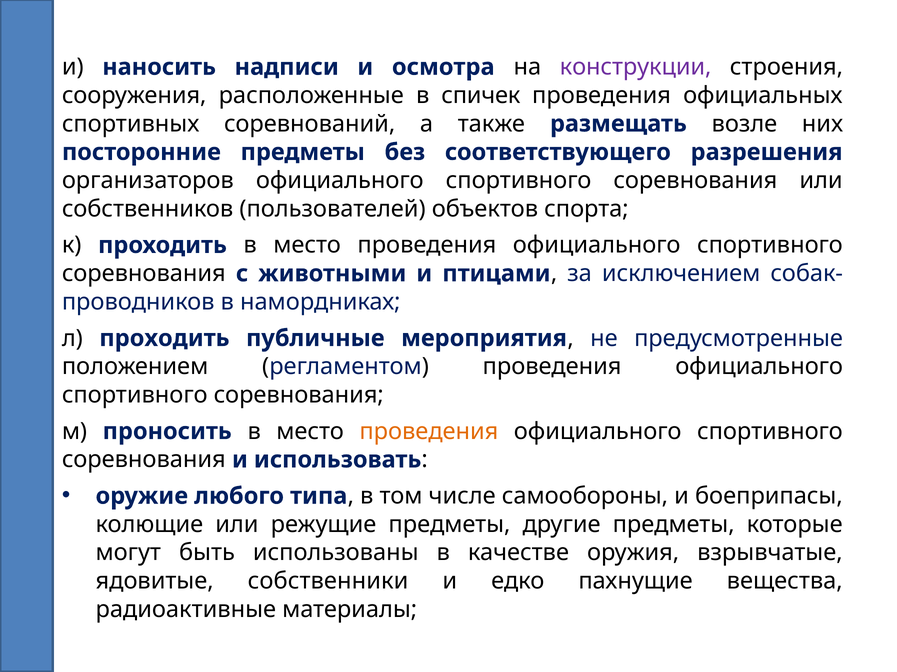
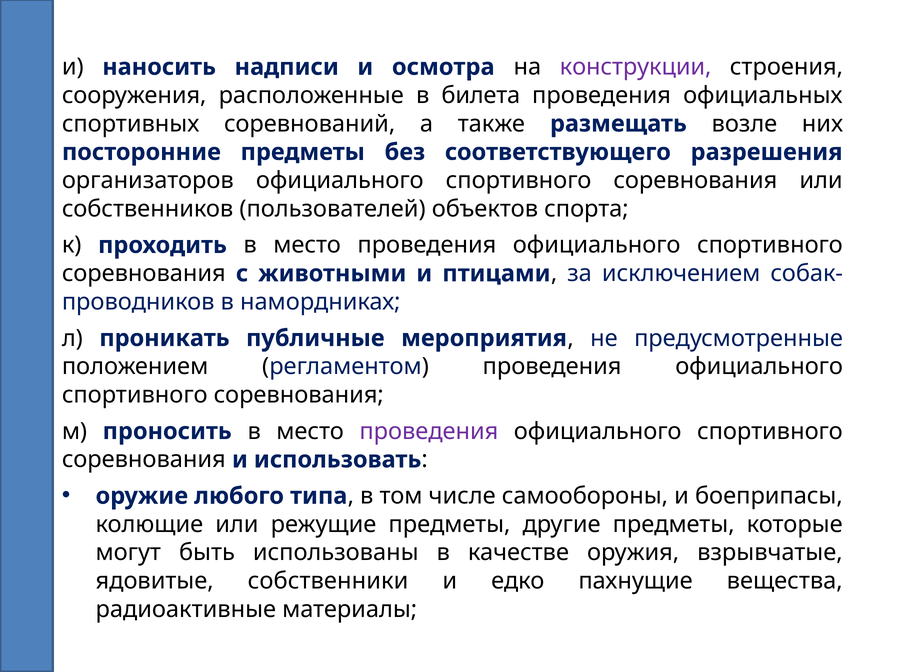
спичек: спичек -> билета
л проходить: проходить -> проникать
проведения at (429, 432) colour: orange -> purple
